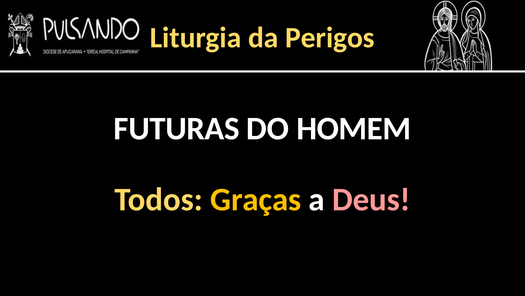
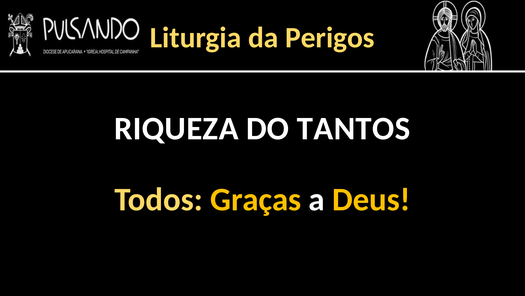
FUTURAS: FUTURAS -> RIQUEZA
HOMEM: HOMEM -> TANTOS
Deus colour: pink -> yellow
